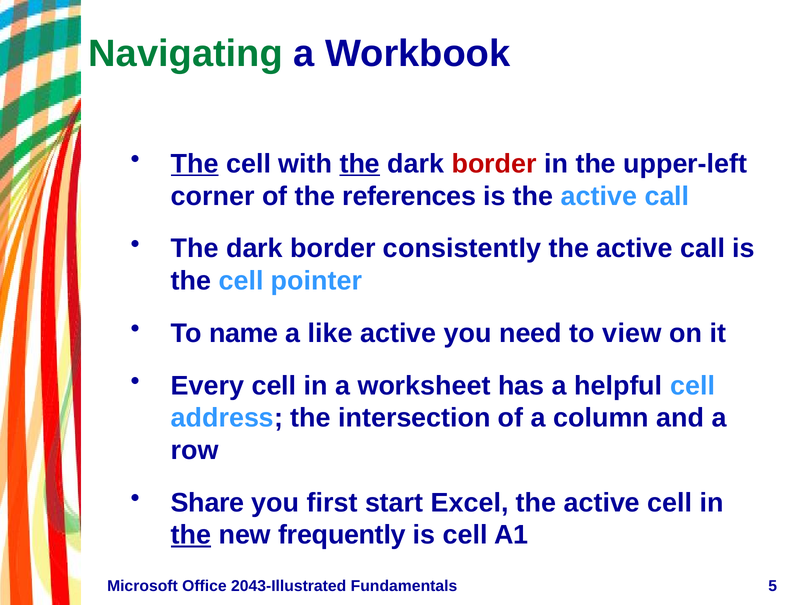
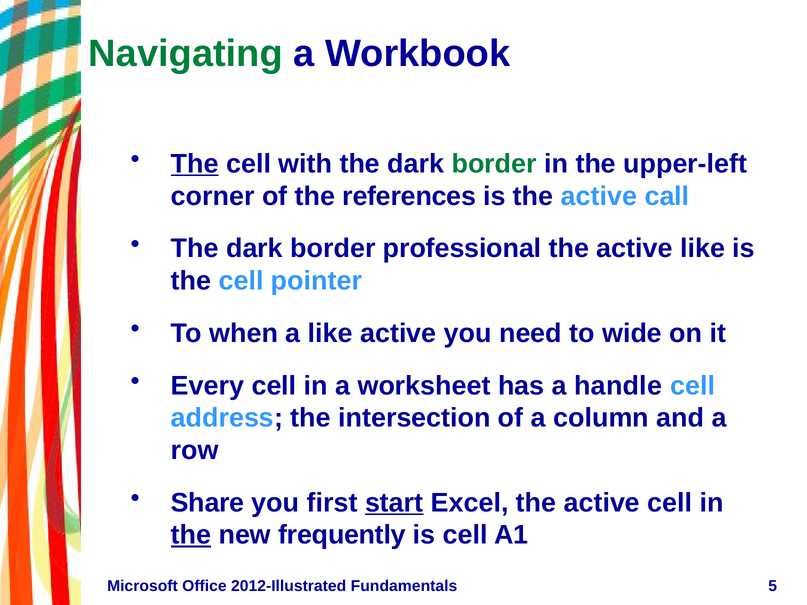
the at (360, 164) underline: present -> none
border at (494, 164) colour: red -> green
consistently: consistently -> professional
call at (703, 249): call -> like
name: name -> when
view: view -> wide
helpful: helpful -> handle
start underline: none -> present
2043-Illustrated: 2043-Illustrated -> 2012-Illustrated
